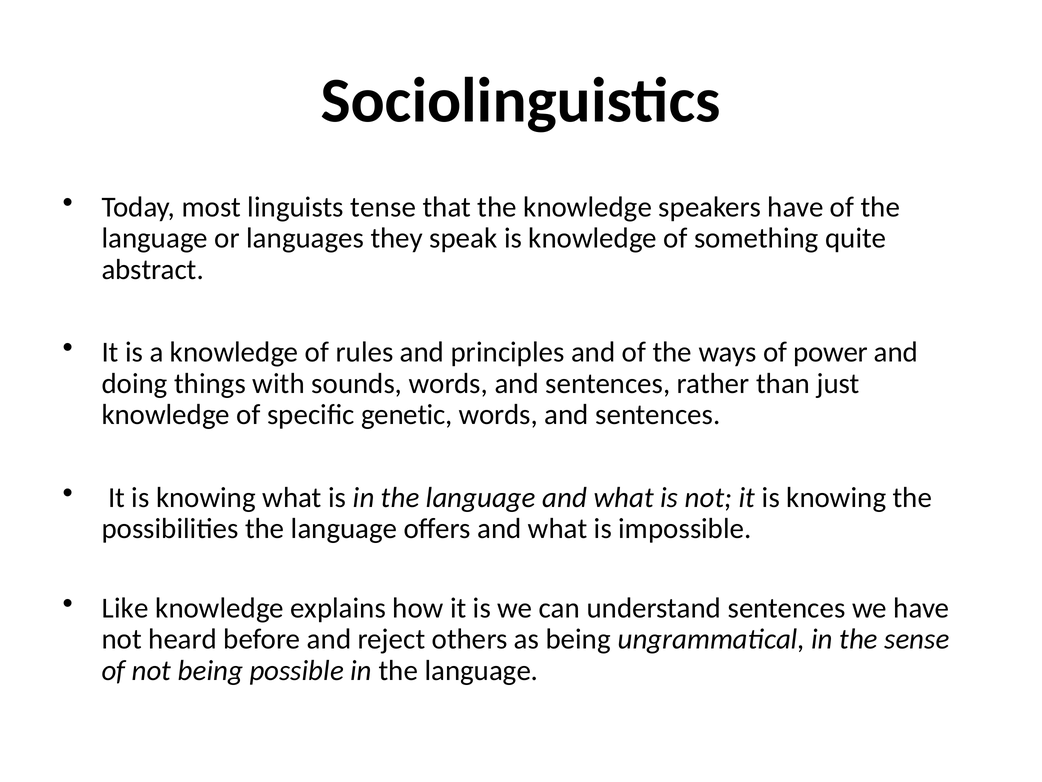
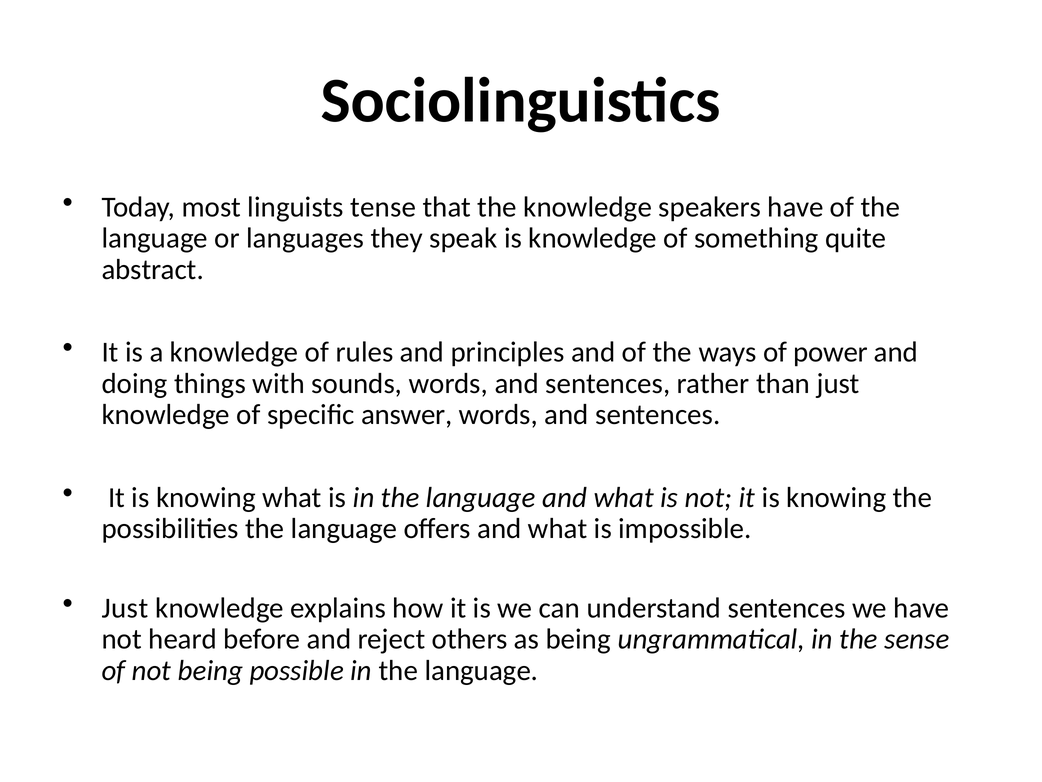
genetic: genetic -> answer
Like at (125, 608): Like -> Just
